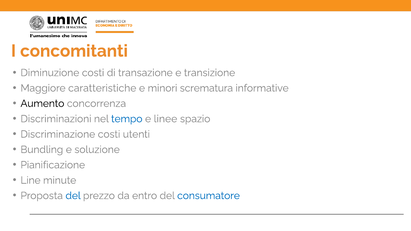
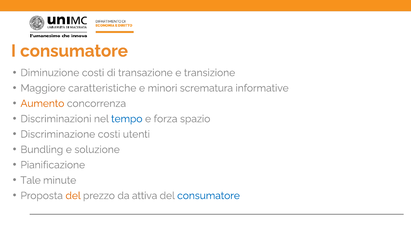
I concomitanti: concomitanti -> consumatore
Aumento colour: black -> orange
linee: linee -> forza
Line: Line -> Tale
del at (73, 196) colour: blue -> orange
entro: entro -> attiva
